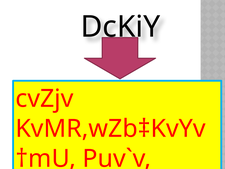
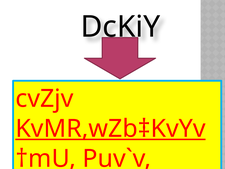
KvMR,wZb‡KvYv underline: none -> present
